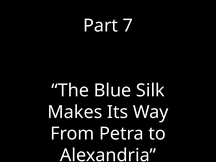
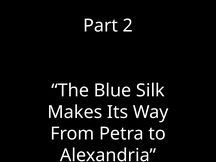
7: 7 -> 2
